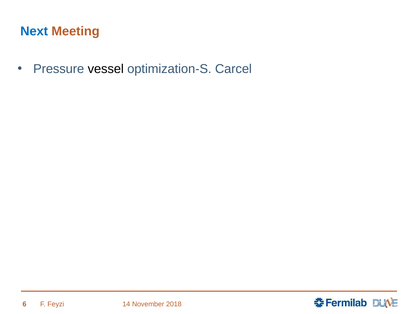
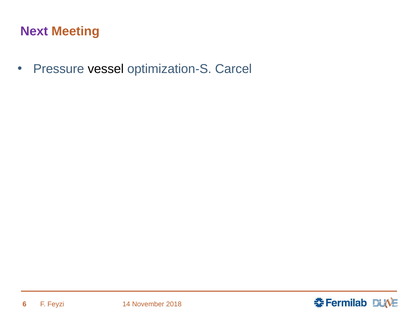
Next colour: blue -> purple
